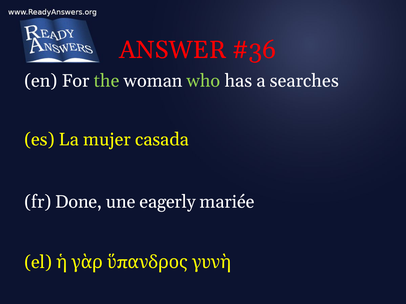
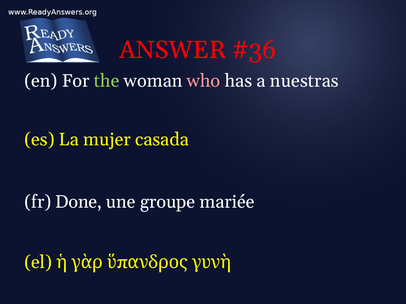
who colour: light green -> pink
searches: searches -> nuestras
eagerly: eagerly -> groupe
